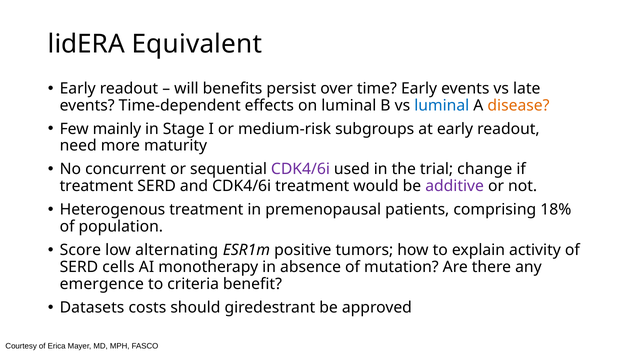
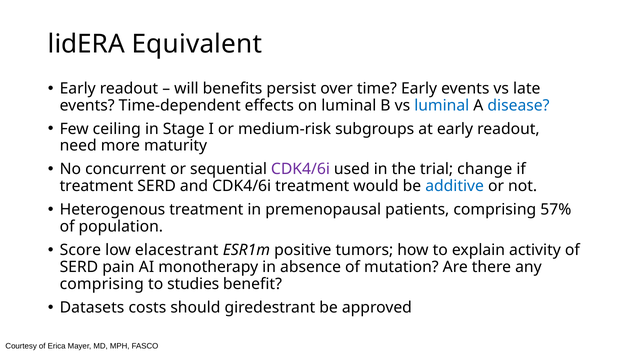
disease colour: orange -> blue
mainly: mainly -> ceiling
additive colour: purple -> blue
18%: 18% -> 57%
alternating: alternating -> elacestrant
cells: cells -> pain
emergence at (102, 284): emergence -> comprising
criteria: criteria -> studies
